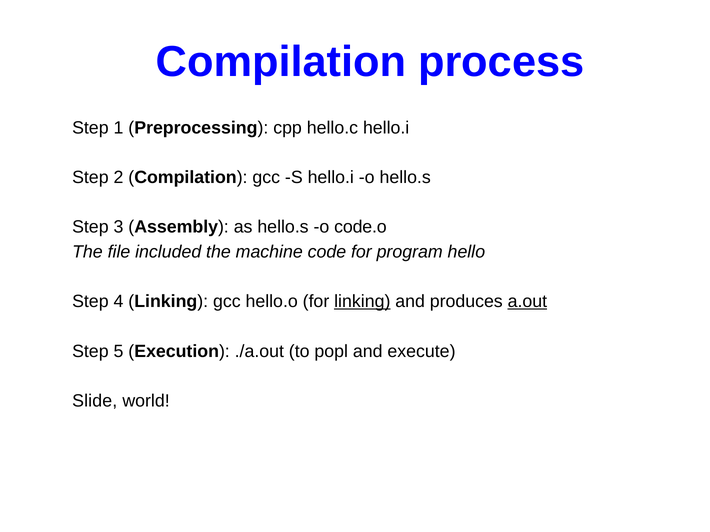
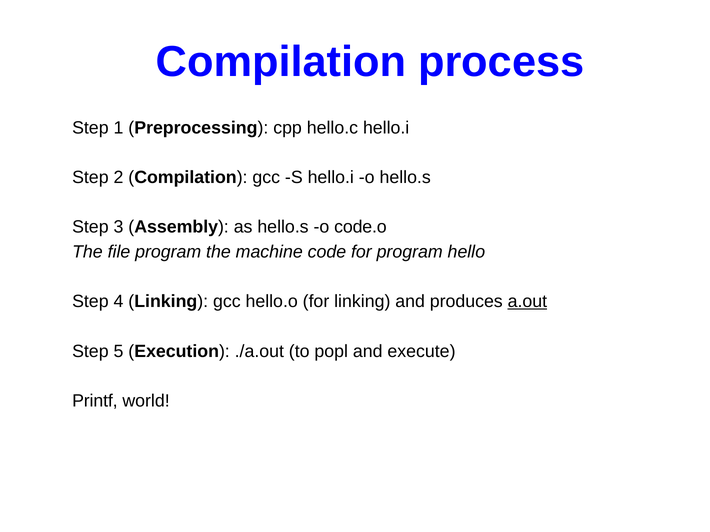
file included: included -> program
linking at (362, 302) underline: present -> none
Slide: Slide -> Printf
